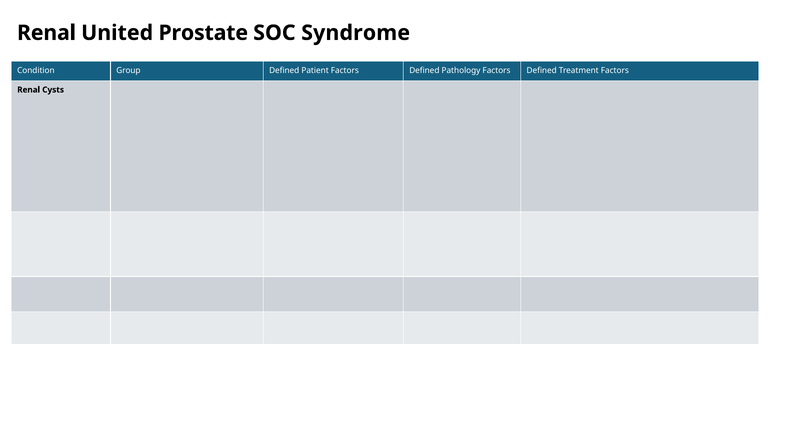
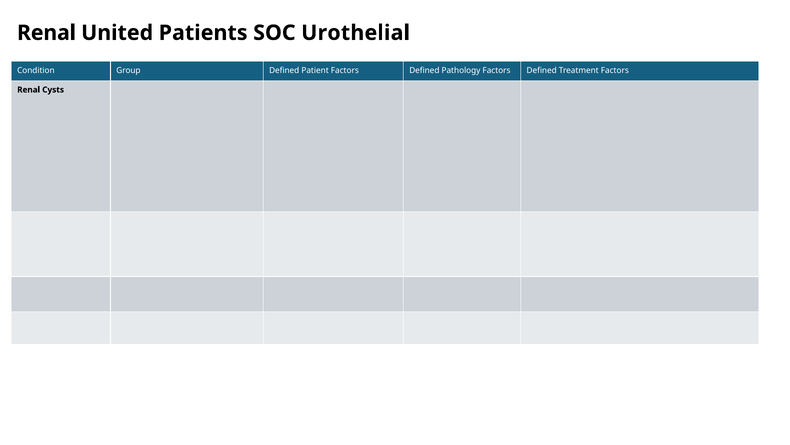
Prostate: Prostate -> Patients
Syndrome: Syndrome -> Urothelial
